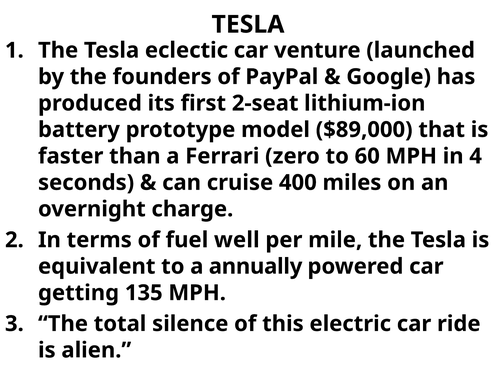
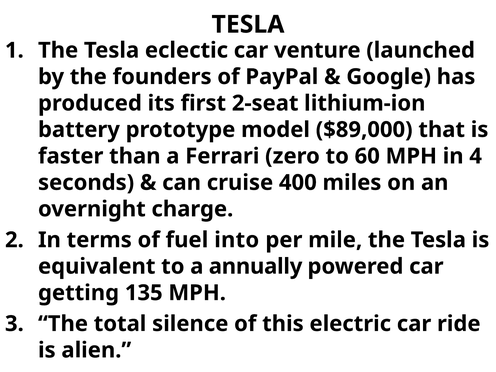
well: well -> into
